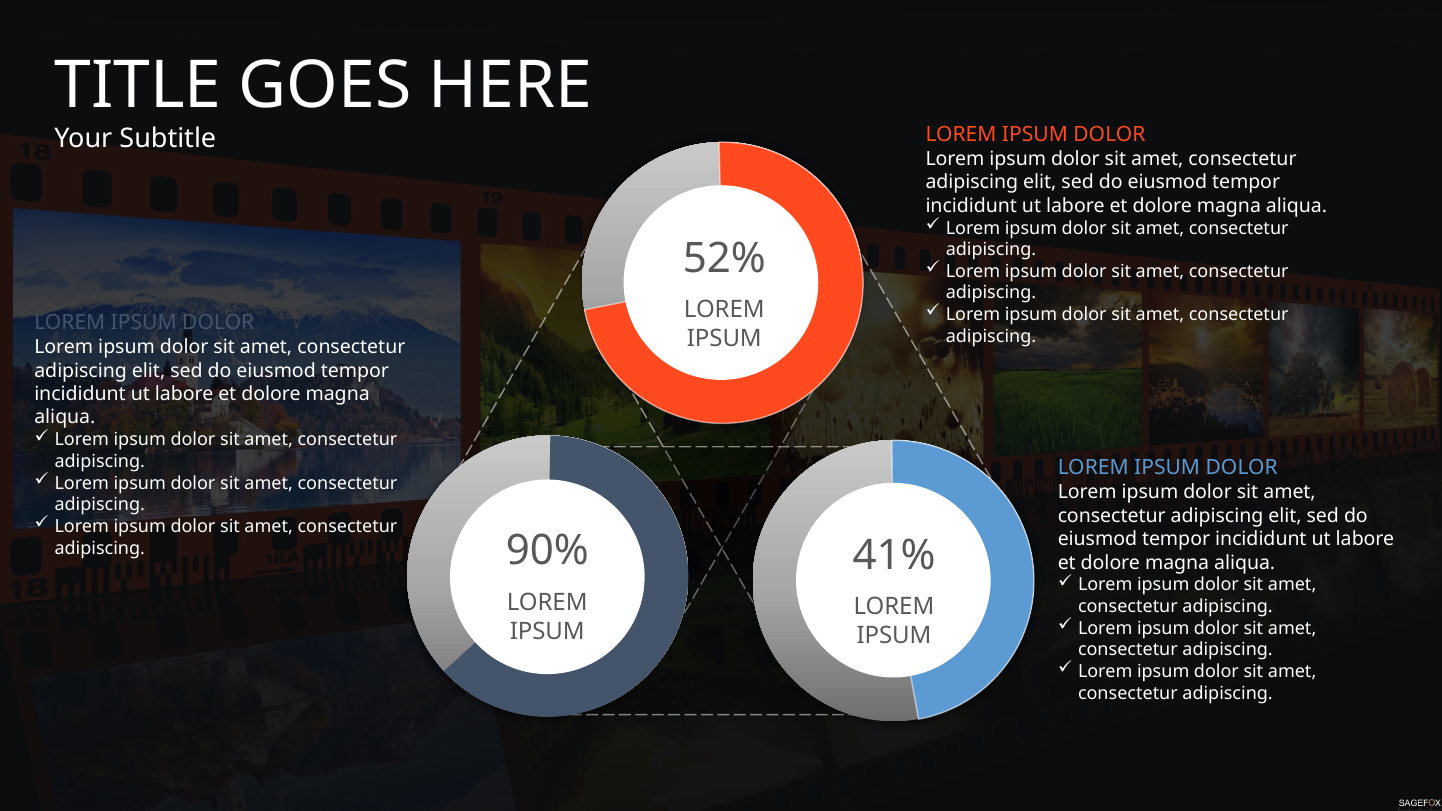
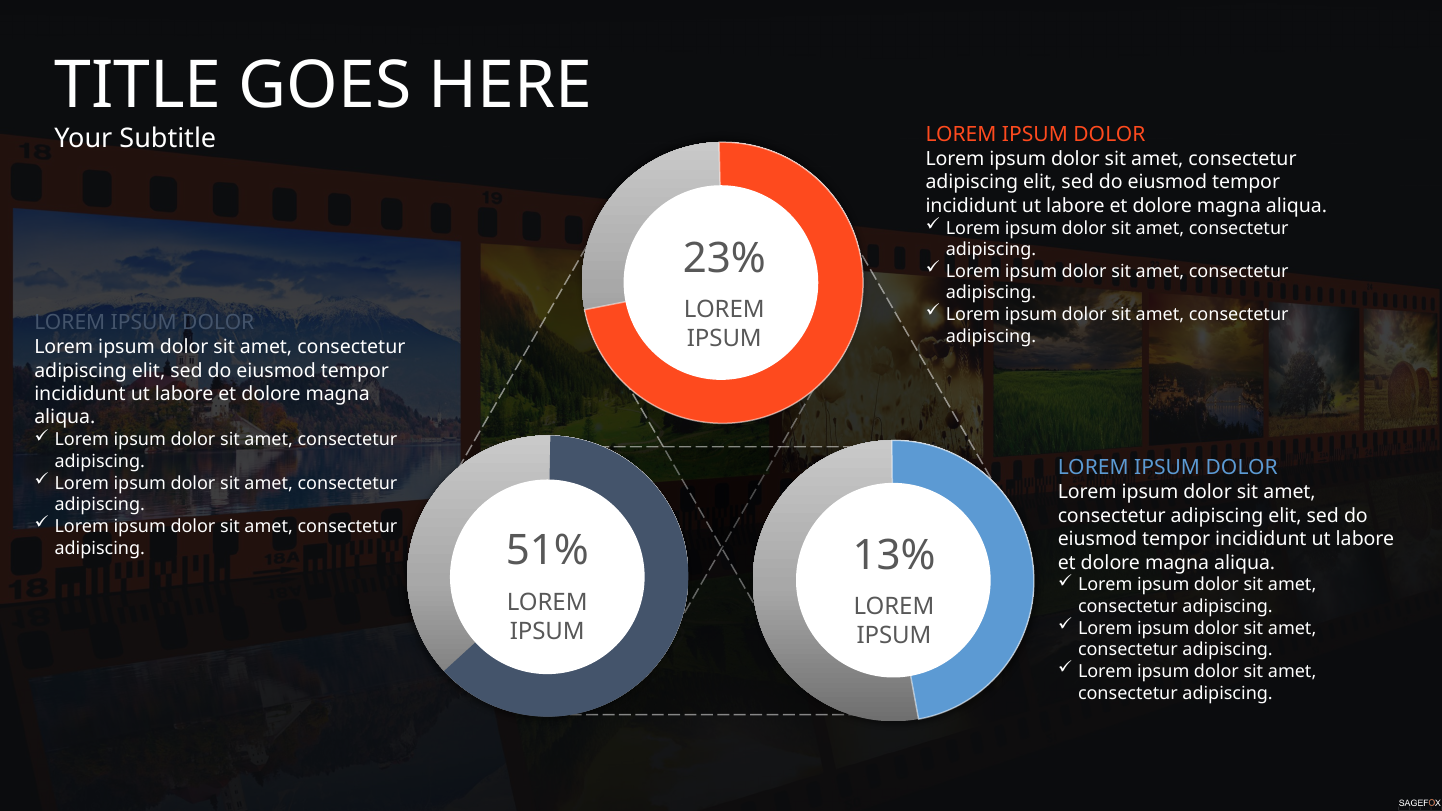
52%: 52% -> 23%
90%: 90% -> 51%
41%: 41% -> 13%
